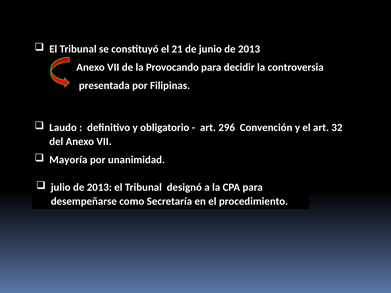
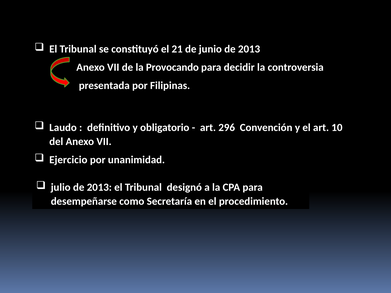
32: 32 -> 10
Mayoría: Mayoría -> Ejercicio
